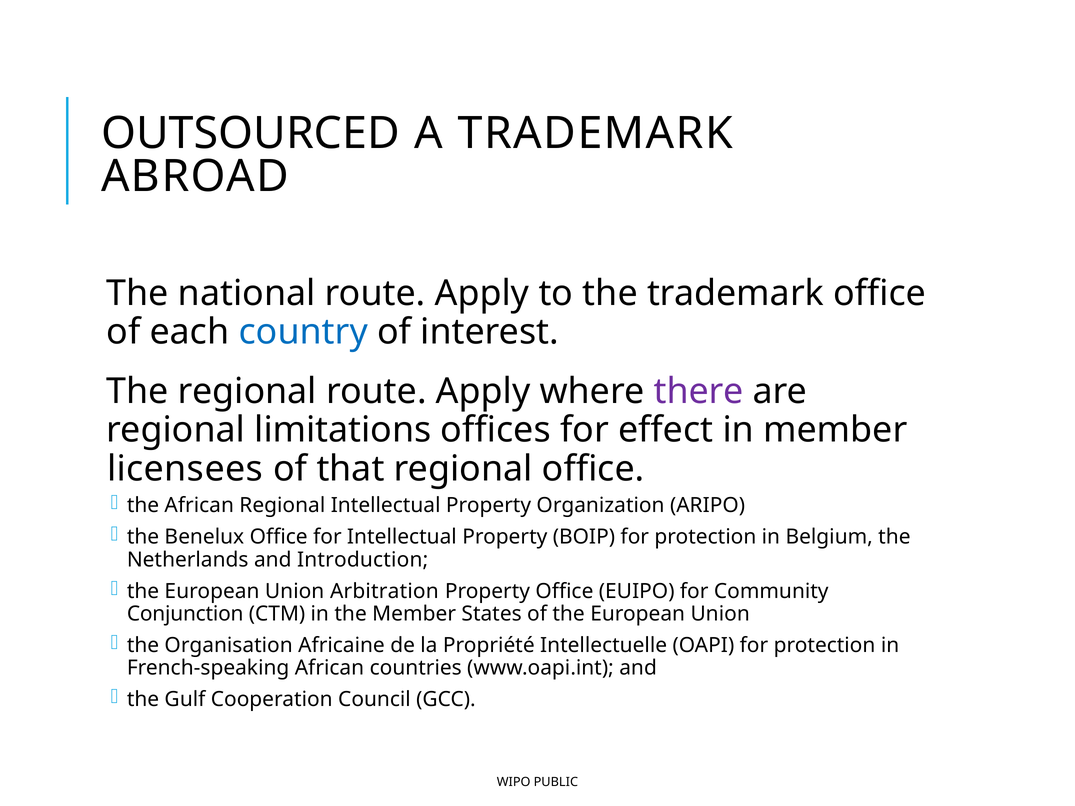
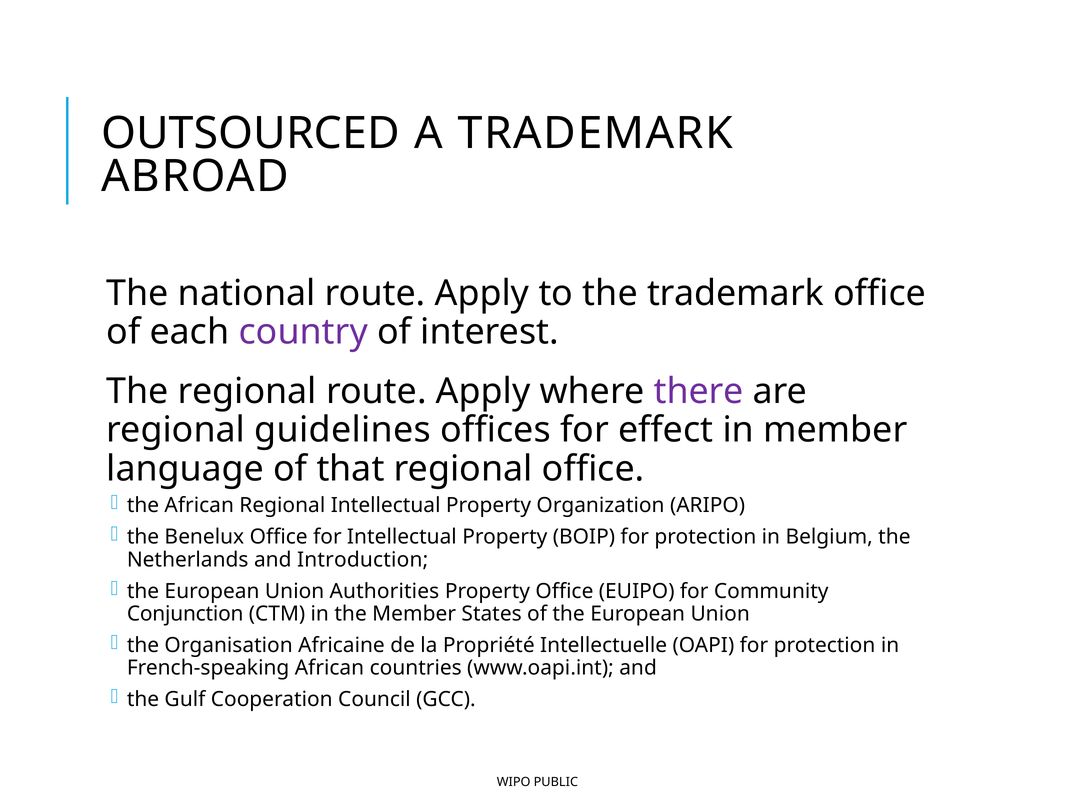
country colour: blue -> purple
limitations: limitations -> guidelines
licensees: licensees -> language
Arbitration: Arbitration -> Authorities
